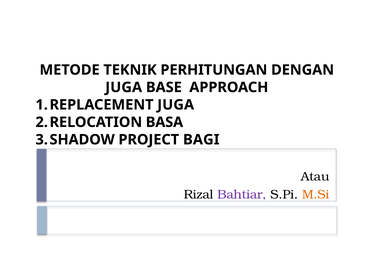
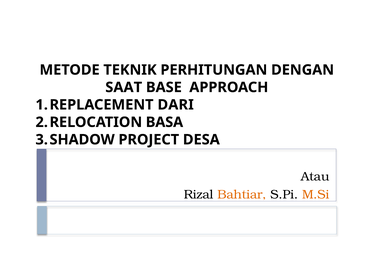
JUGA at (124, 87): JUGA -> SAAT
JUGA at (176, 105): JUGA -> DARI
BAGI: BAGI -> DESA
Bahtiar colour: purple -> orange
